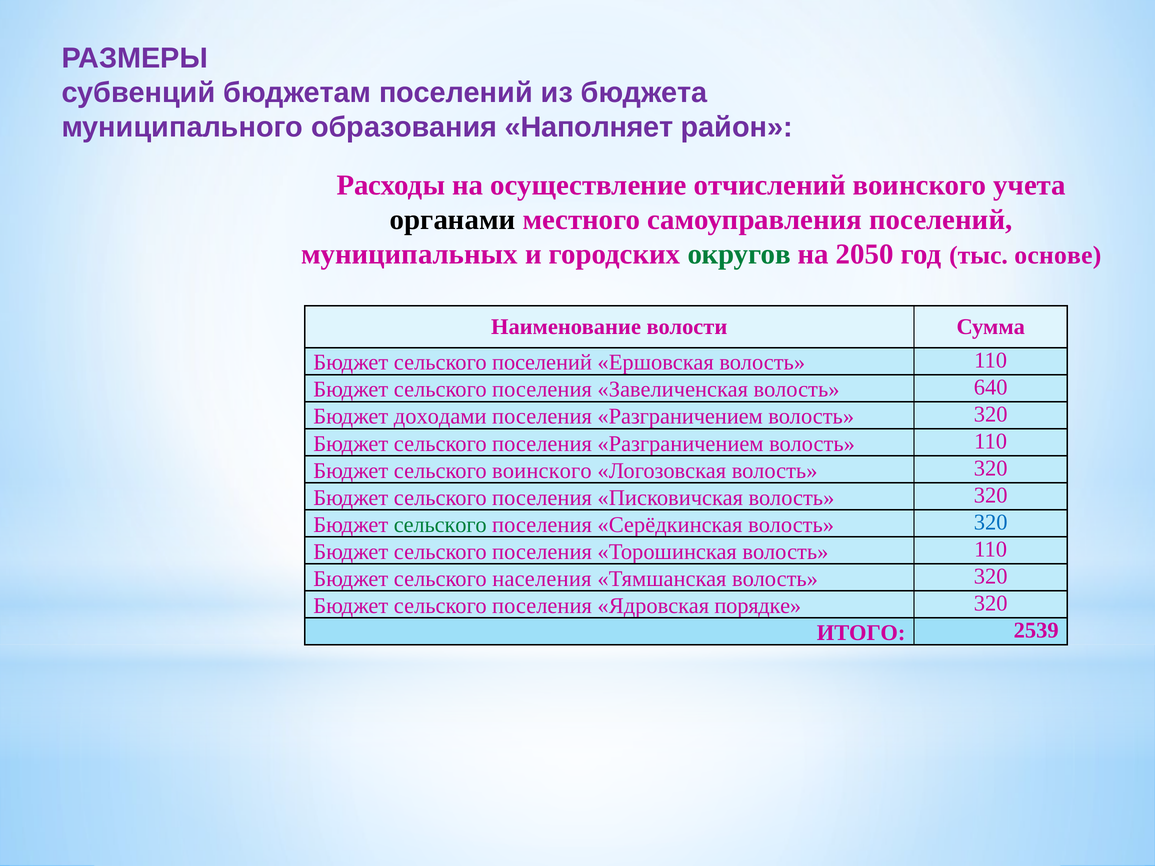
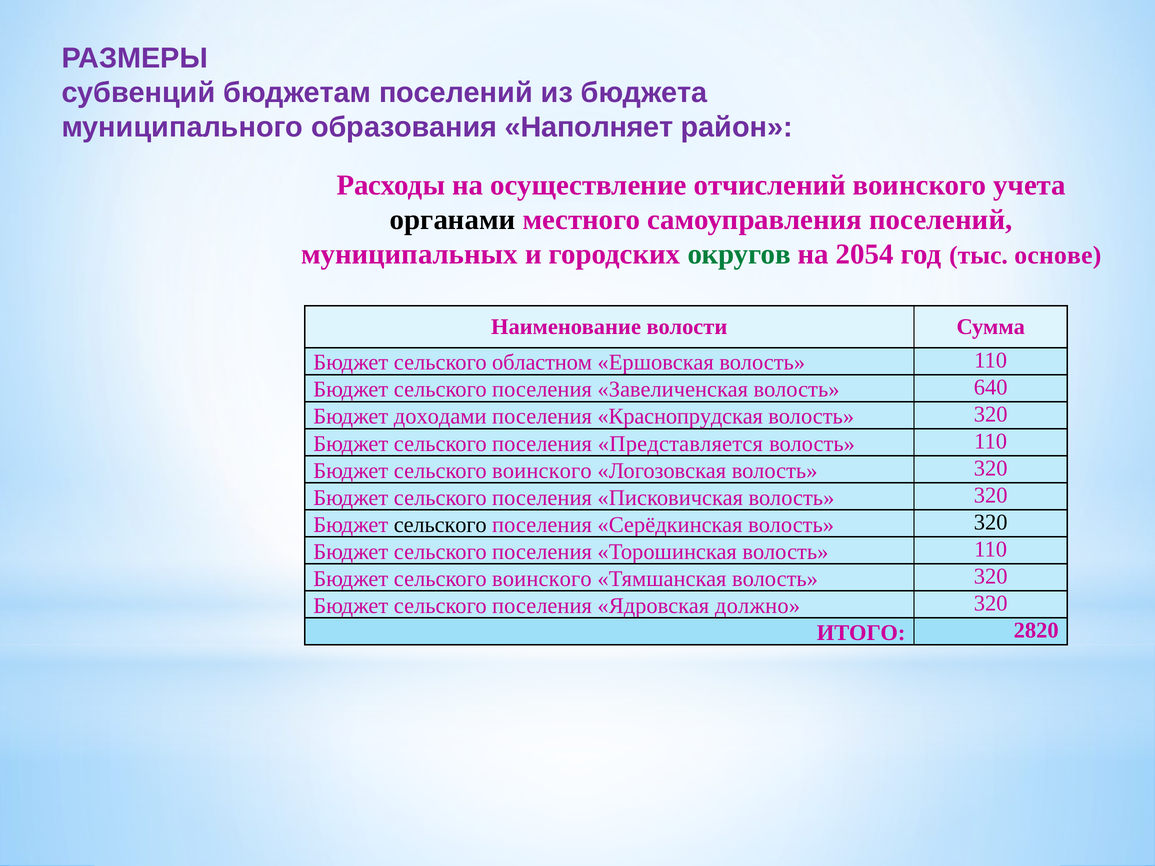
2050: 2050 -> 2054
сельского поселений: поселений -> областном
Разграничением at (680, 417): Разграничением -> Краснопрудская
сельского поселения Разграничением: Разграничением -> Представляется
сельского at (440, 525) colour: green -> black
320 at (991, 523) colour: blue -> black
населения at (542, 579): населения -> воинского
порядке: порядке -> должно
2539: 2539 -> 2820
